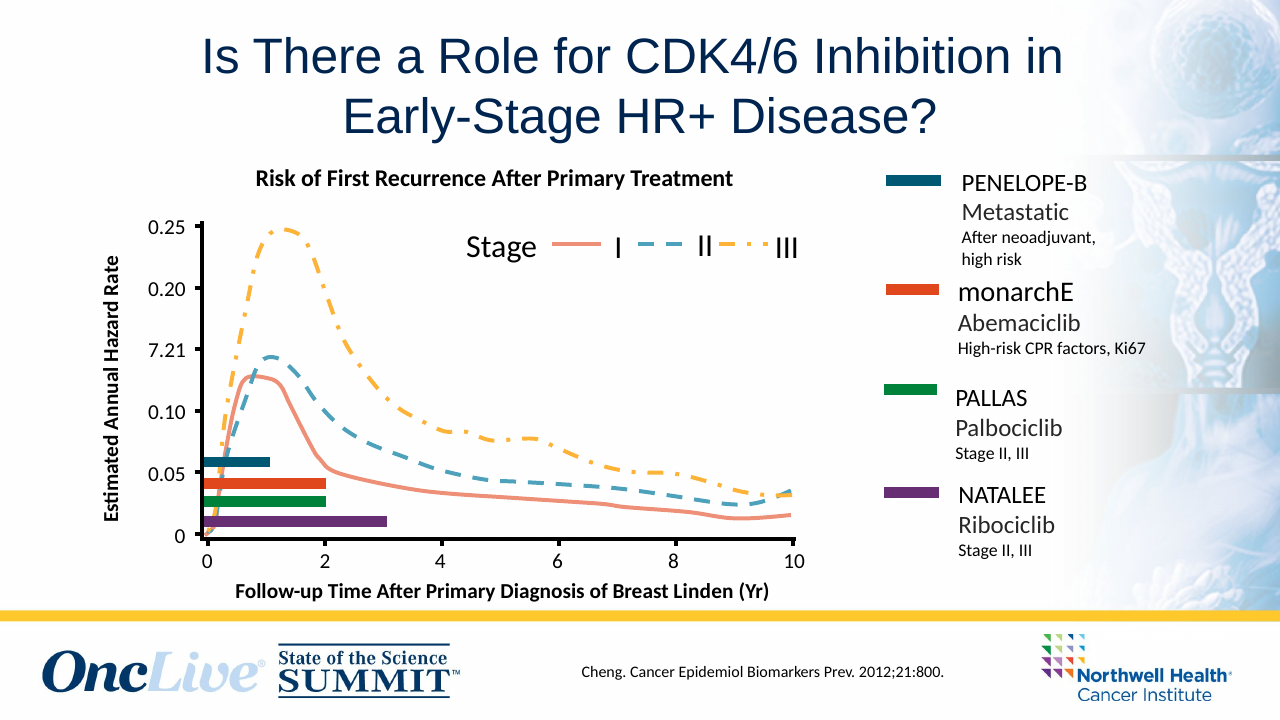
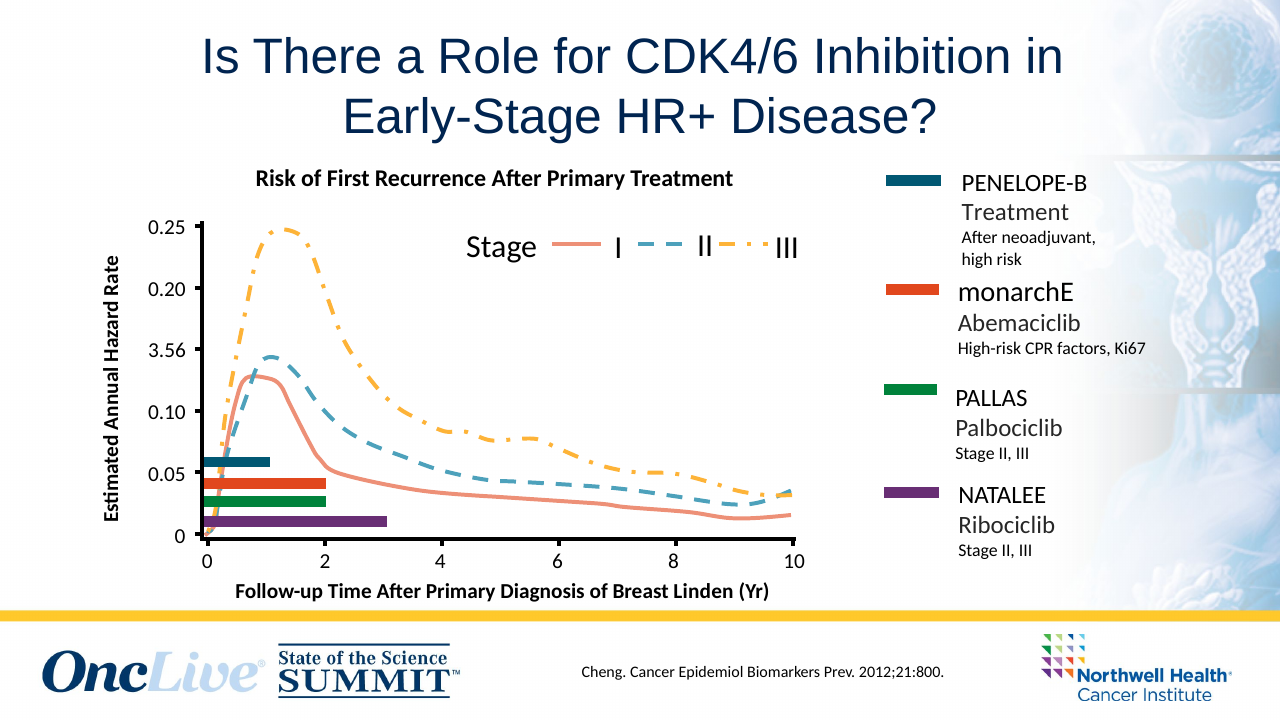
Metastatic at (1015, 213): Metastatic -> Treatment
7.21: 7.21 -> 3.56
